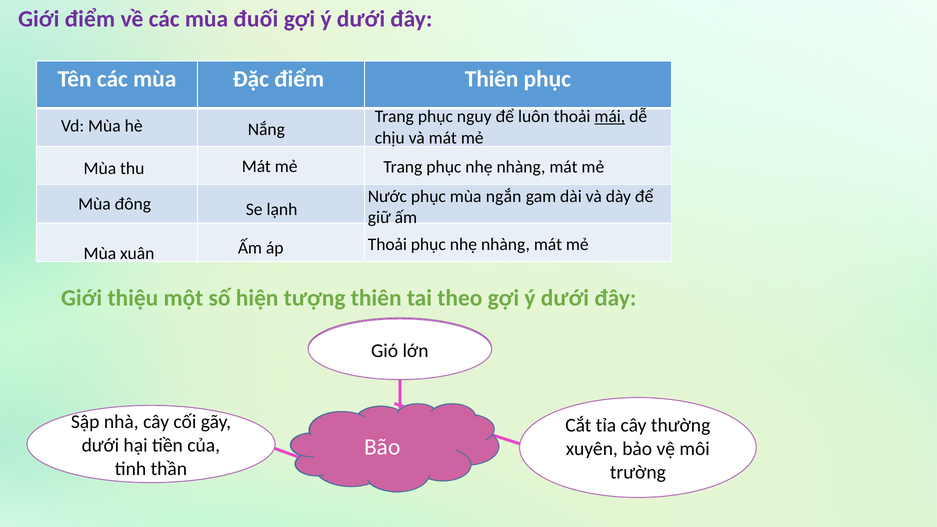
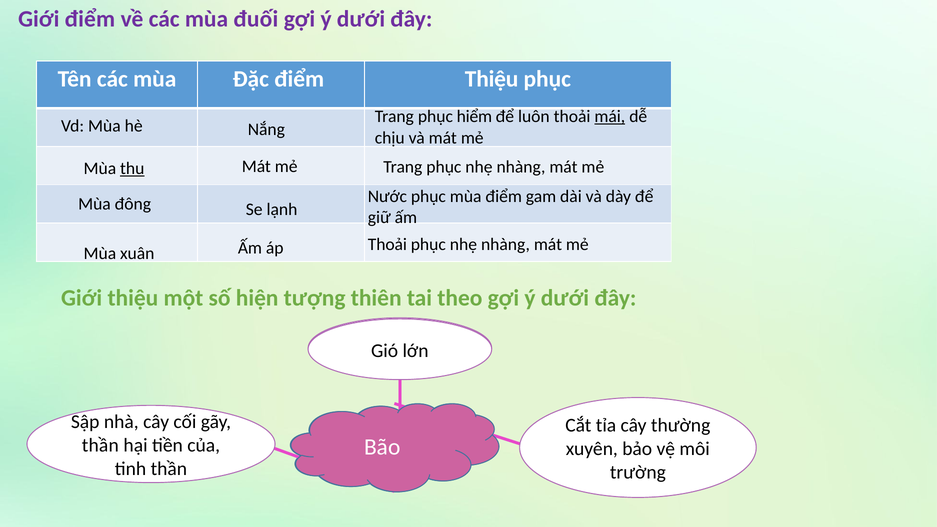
điểm Thiên: Thiên -> Thiệu
nguy: nguy -> hiểm
thu underline: none -> present
mùa ngắn: ngắn -> điểm
dưới at (100, 445): dưới -> thần
